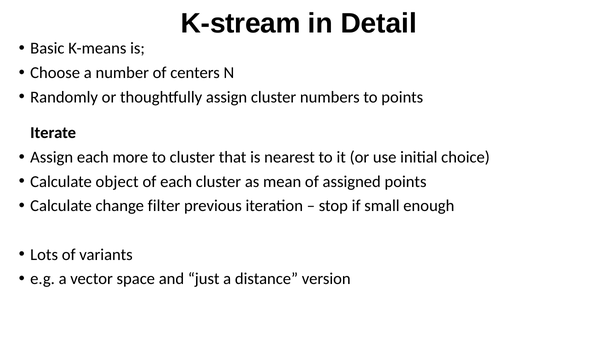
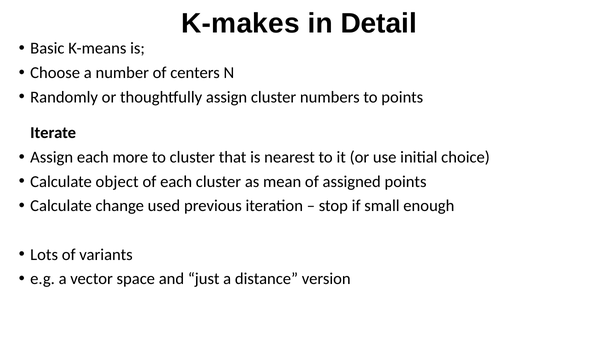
K-stream: K-stream -> K-makes
filter: filter -> used
